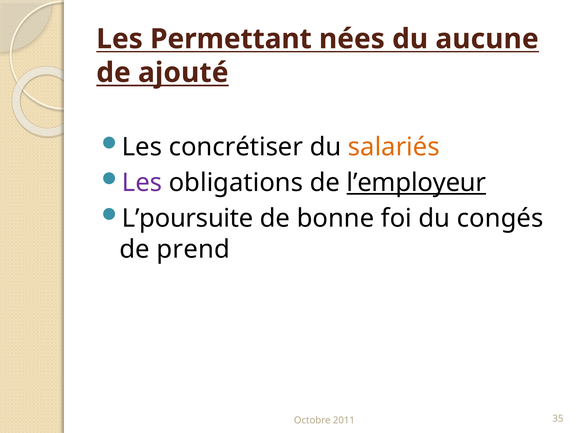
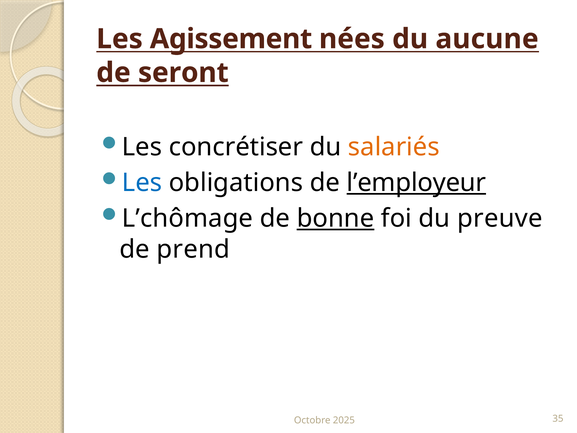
Permettant: Permettant -> Agissement
ajouté: ajouté -> seront
Les at (142, 183) colour: purple -> blue
L’poursuite: L’poursuite -> L’chômage
bonne underline: none -> present
congés: congés -> preuve
2011: 2011 -> 2025
